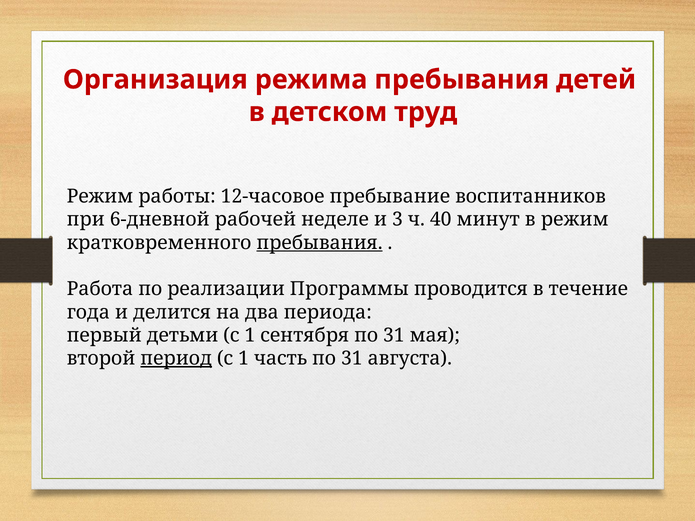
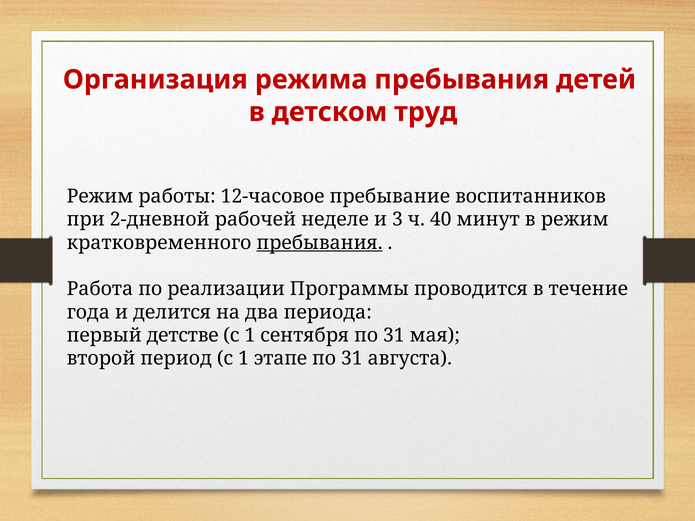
6-дневной: 6-дневной -> 2-дневной
детьми: детьми -> детстве
период underline: present -> none
часть: часть -> этапе
